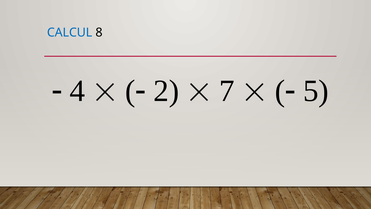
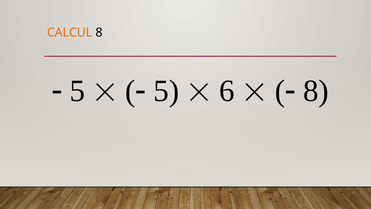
CALCUL colour: blue -> orange
4 at (77, 91): 4 -> 5
2 at (166, 91): 2 -> 5
7: 7 -> 6
5 at (316, 91): 5 -> 8
